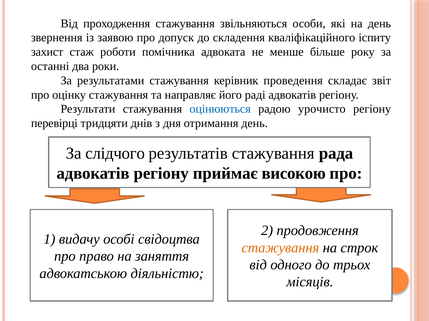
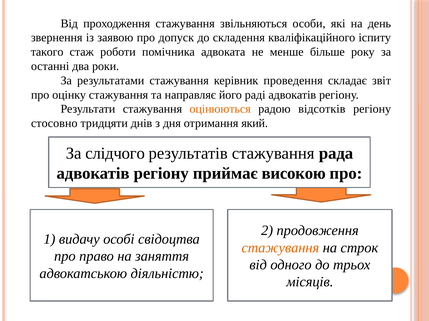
захист: захист -> такого
оцінюються colour: blue -> orange
урочисто: урочисто -> відсотків
перевірці: перевірці -> стосовно
отримання день: день -> який
